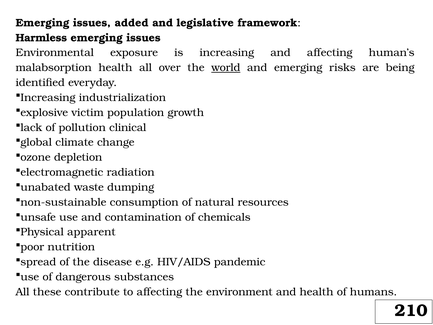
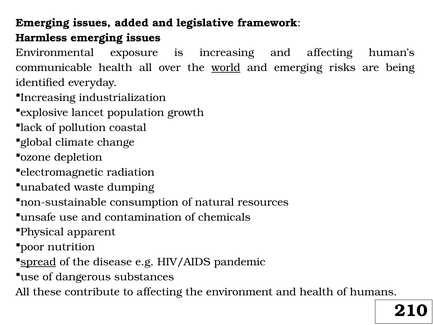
malabsorption: malabsorption -> communicable
victim: victim -> lancet
clinical: clinical -> coastal
spread underline: none -> present
